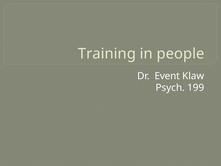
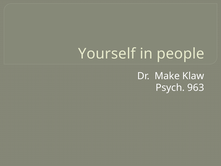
Training: Training -> Yourself
Event: Event -> Make
199: 199 -> 963
